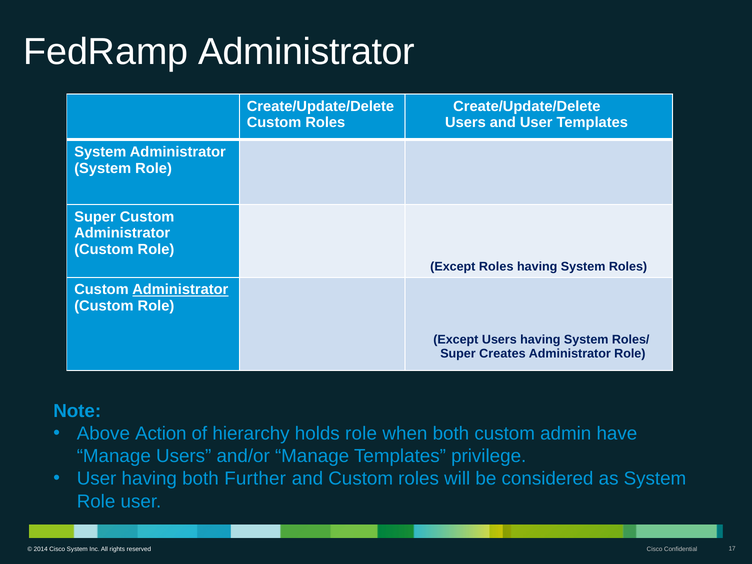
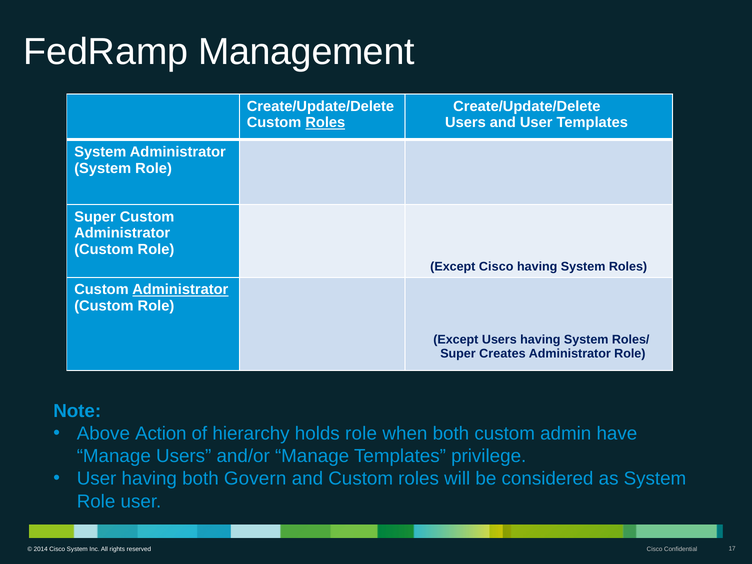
FedRamp Administrator: Administrator -> Management
Roles at (325, 123) underline: none -> present
Except Roles: Roles -> Cisco
Further: Further -> Govern
